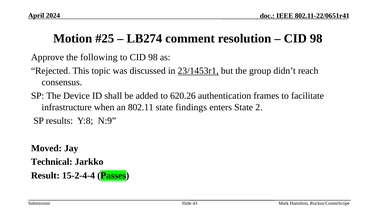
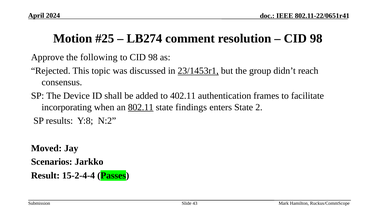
620.26: 620.26 -> 402.11
infrastructure: infrastructure -> incorporating
802.11 underline: none -> present
N:9: N:9 -> N:2
Technical: Technical -> Scenarios
